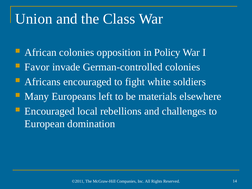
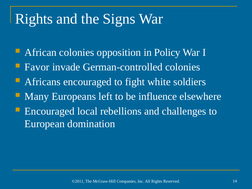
Union at (34, 19): Union -> Rights
Class: Class -> Signs
materials: materials -> influence
